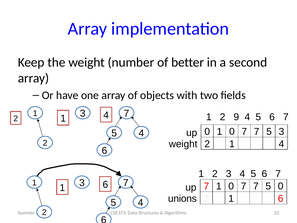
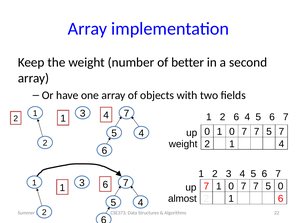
2 9: 9 -> 6
5 3: 3 -> 7
unions: unions -> almost
